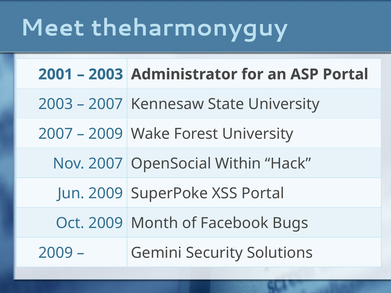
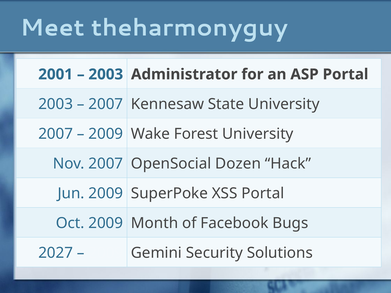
Within: Within -> Dozen
2009 at (56, 253): 2009 -> 2027
